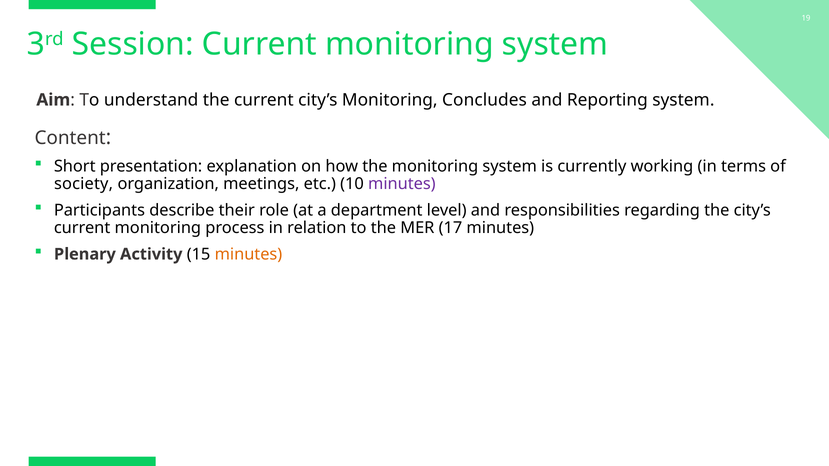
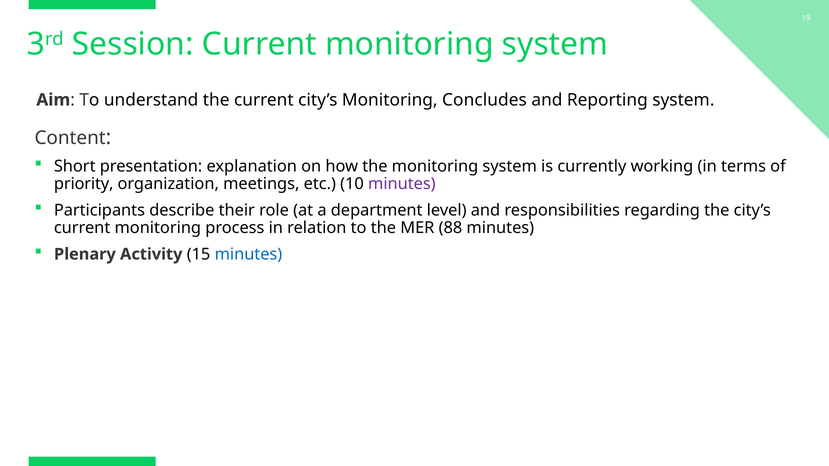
society: society -> priority
17: 17 -> 88
minutes at (248, 254) colour: orange -> blue
